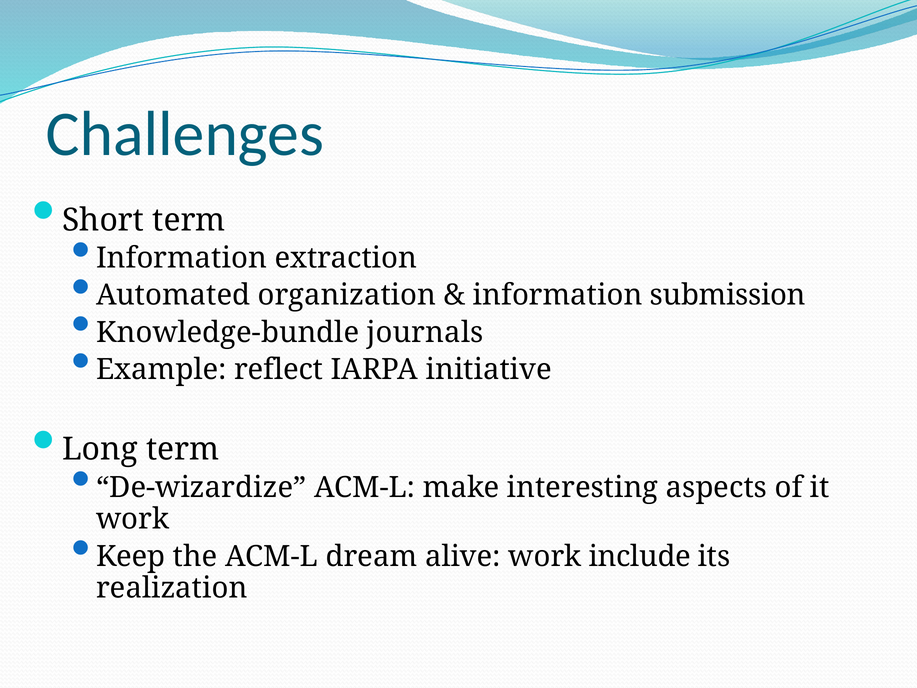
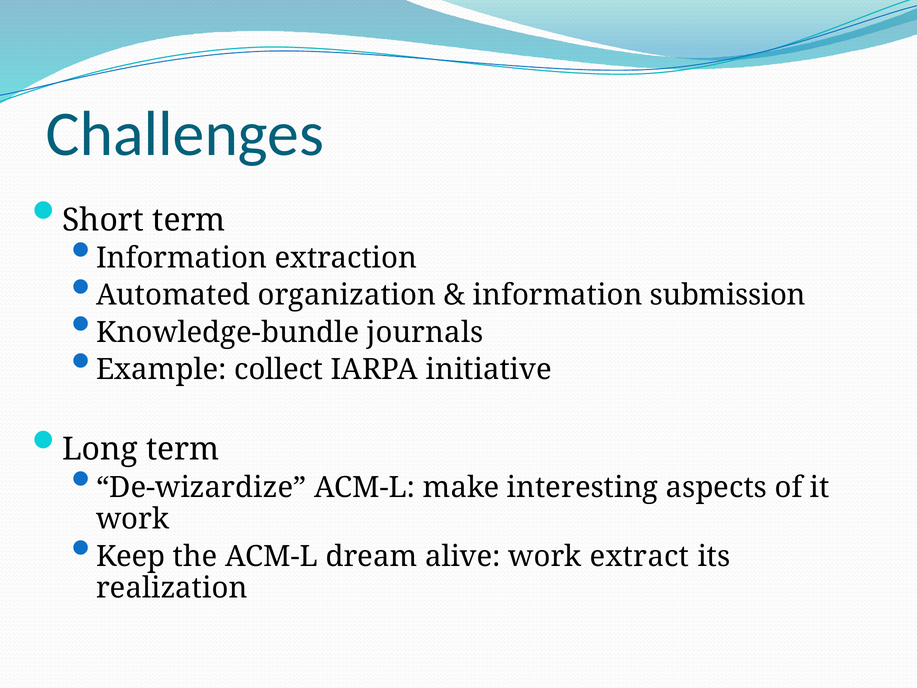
reflect: reflect -> collect
include: include -> extract
